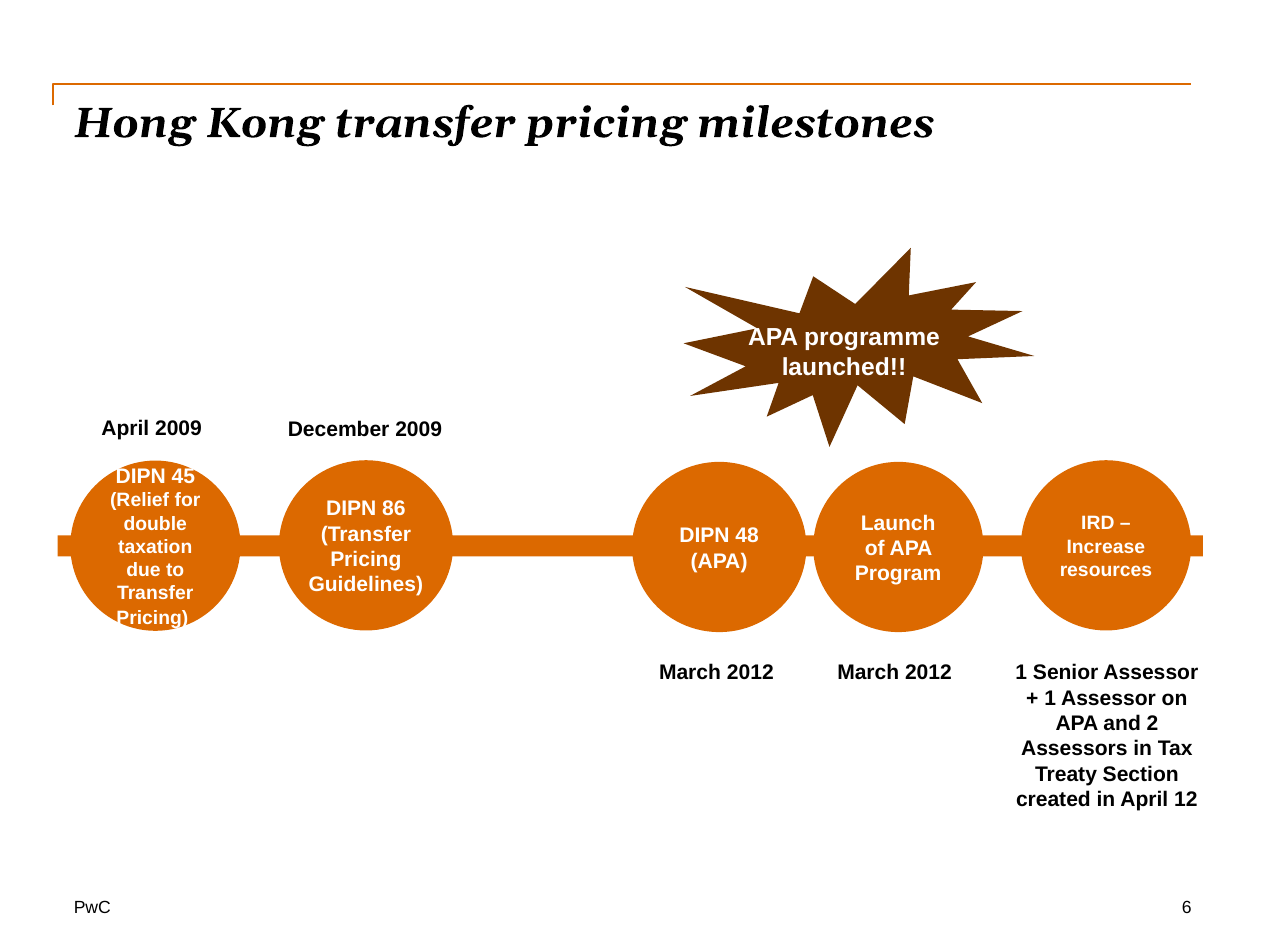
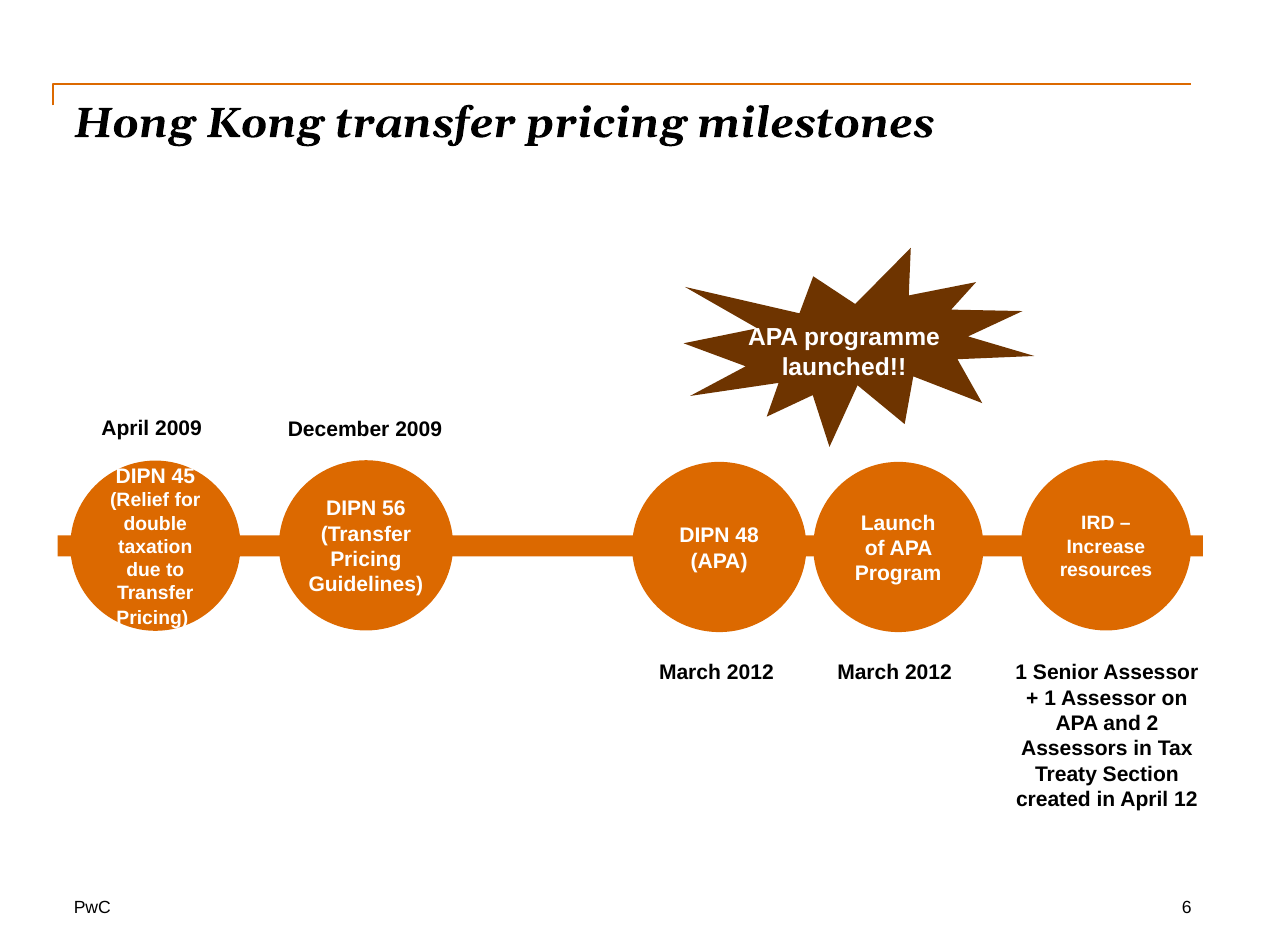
86: 86 -> 56
